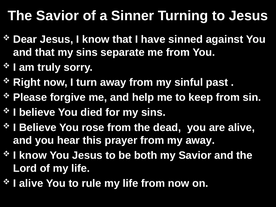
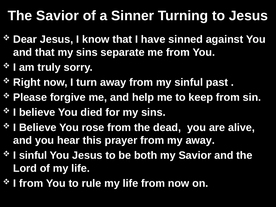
know at (33, 155): know -> sinful
I alive: alive -> from
